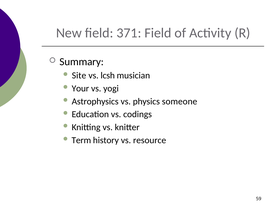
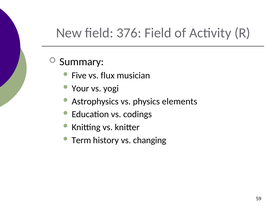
371: 371 -> 376
Site: Site -> Five
lcsh: lcsh -> flux
someone: someone -> elements
resource: resource -> changing
